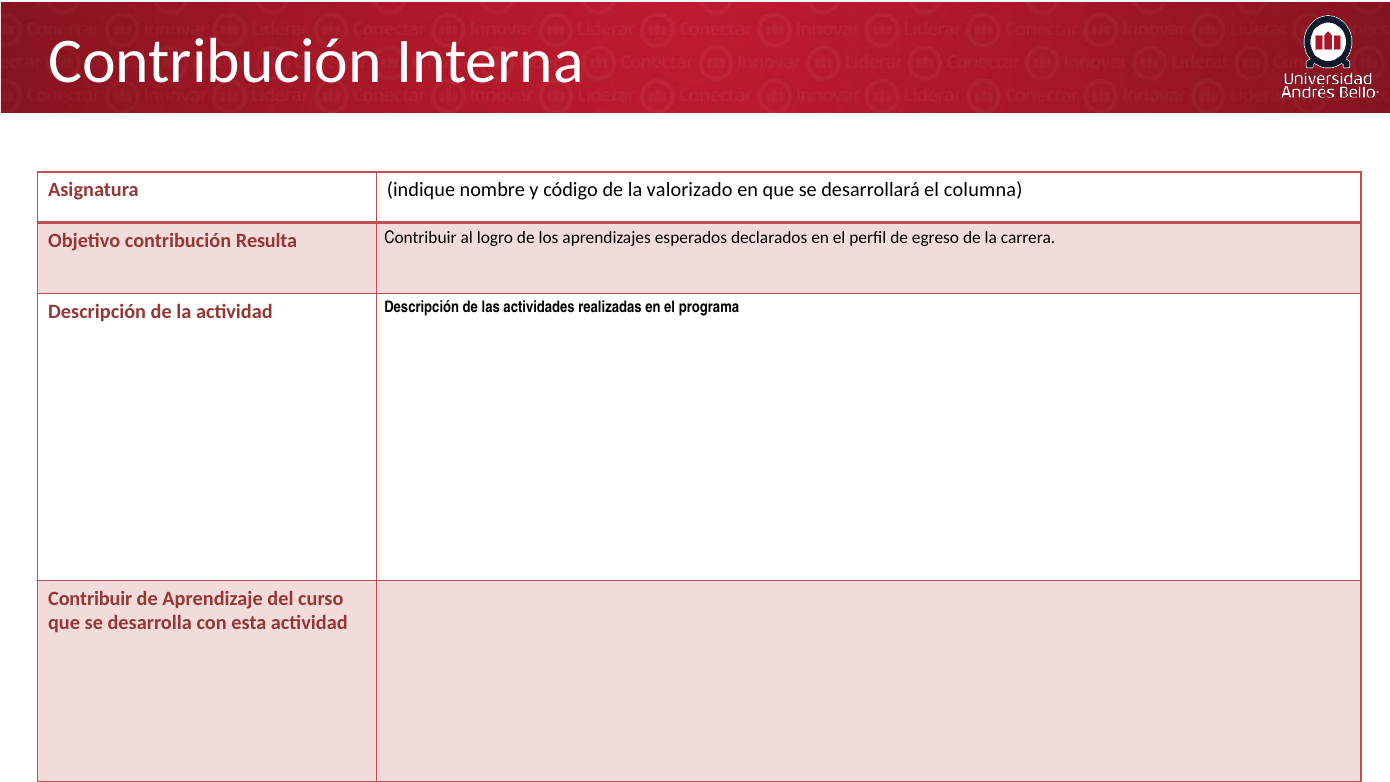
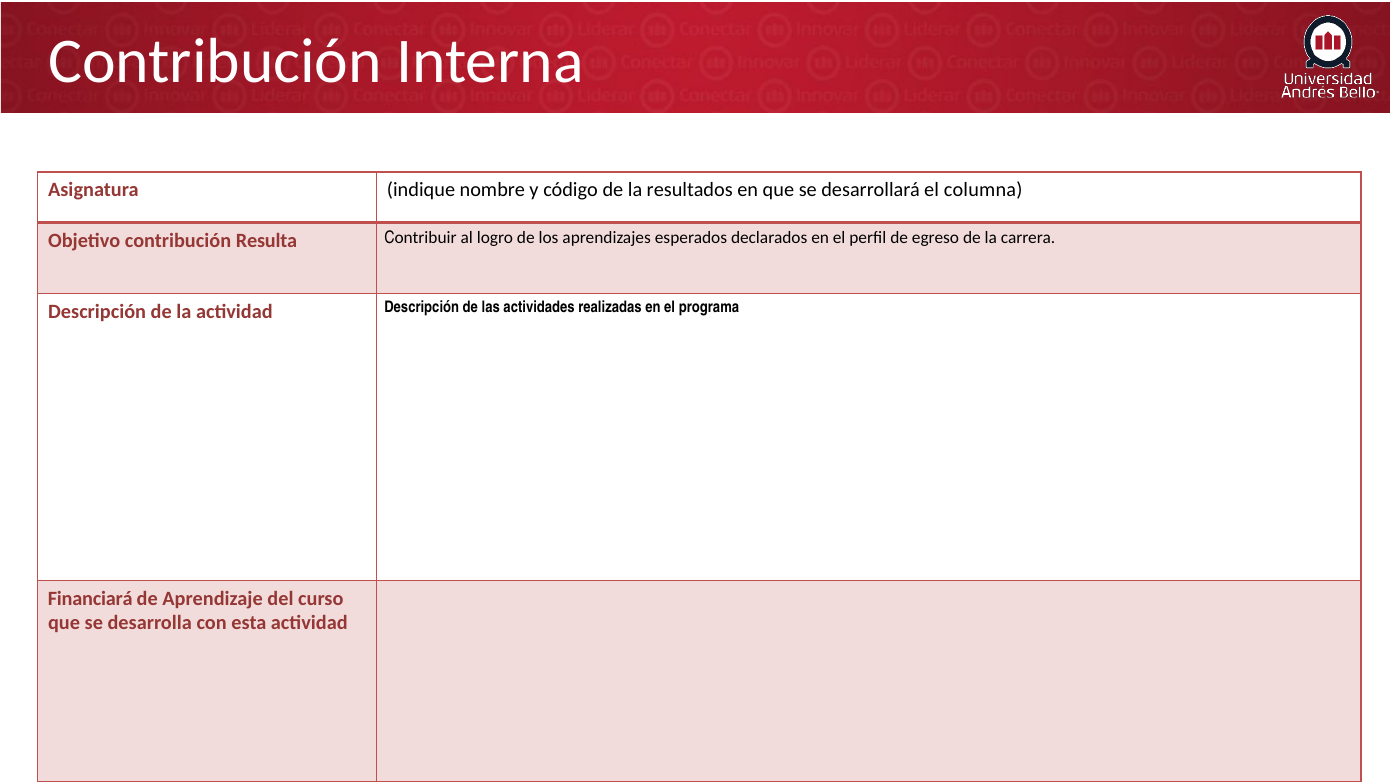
valorizado: valorizado -> resultados
Contribuir at (90, 598): Contribuir -> Financiará
